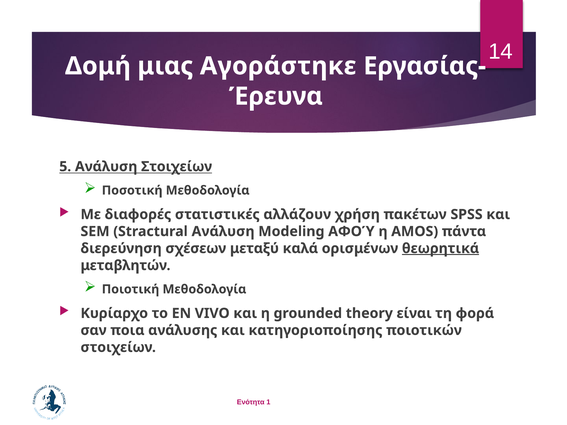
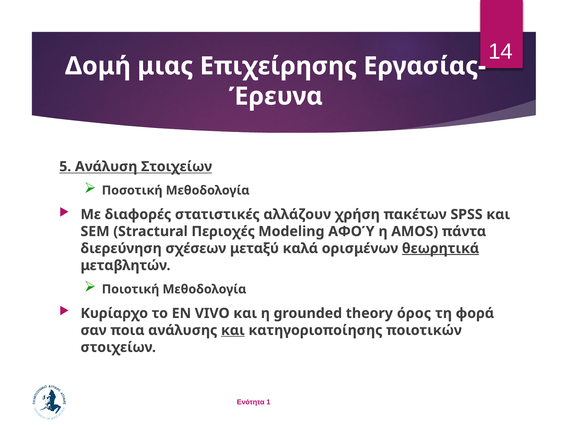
Αγοράστηκε: Αγοράστηκε -> Επιχείρησης
Stractural Ανάλυση: Ανάλυση -> Περιοχές
είναι: είναι -> όρος
και at (233, 330) underline: none -> present
